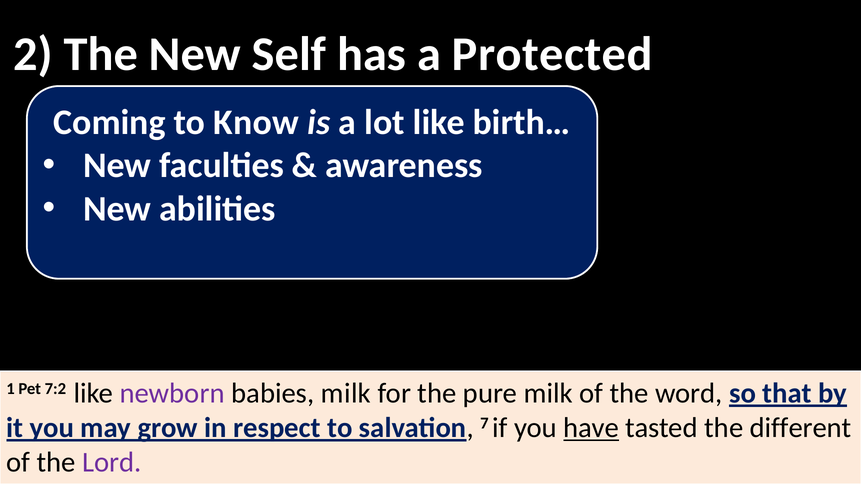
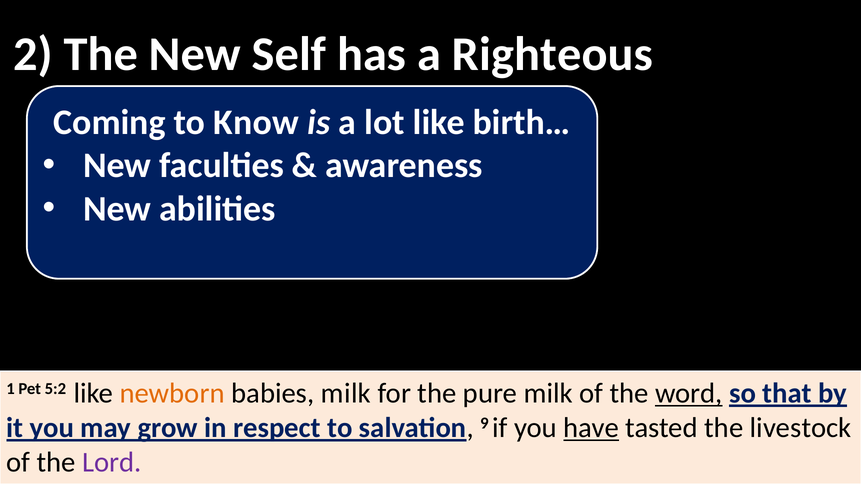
Protected: Protected -> Righteous
7:2: 7:2 -> 5:2
newborn colour: purple -> orange
word underline: none -> present
7: 7 -> 9
different: different -> livestock
